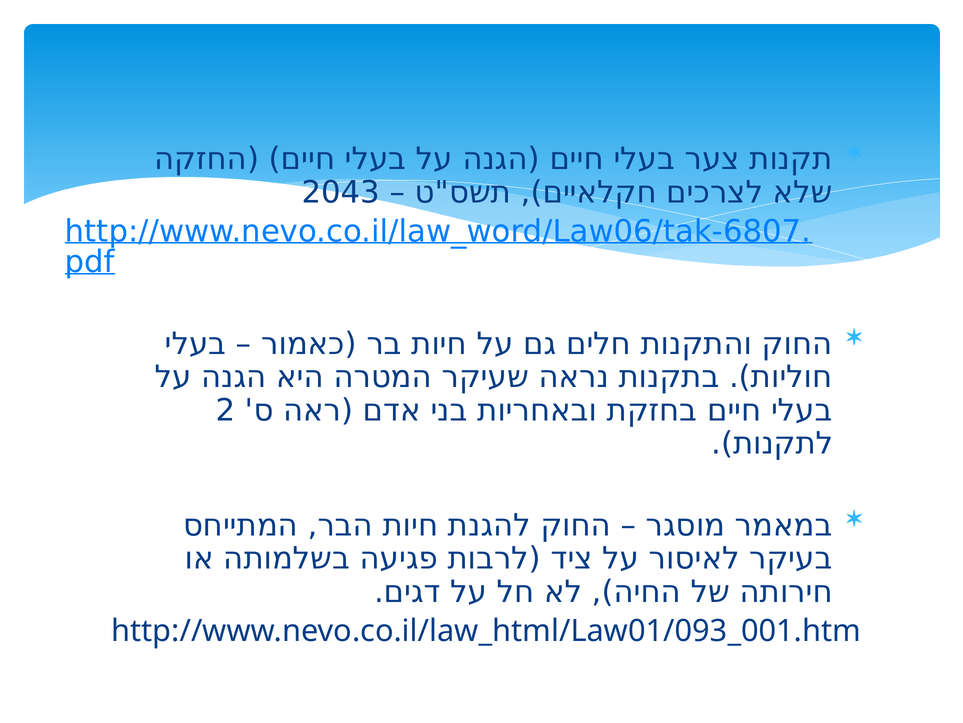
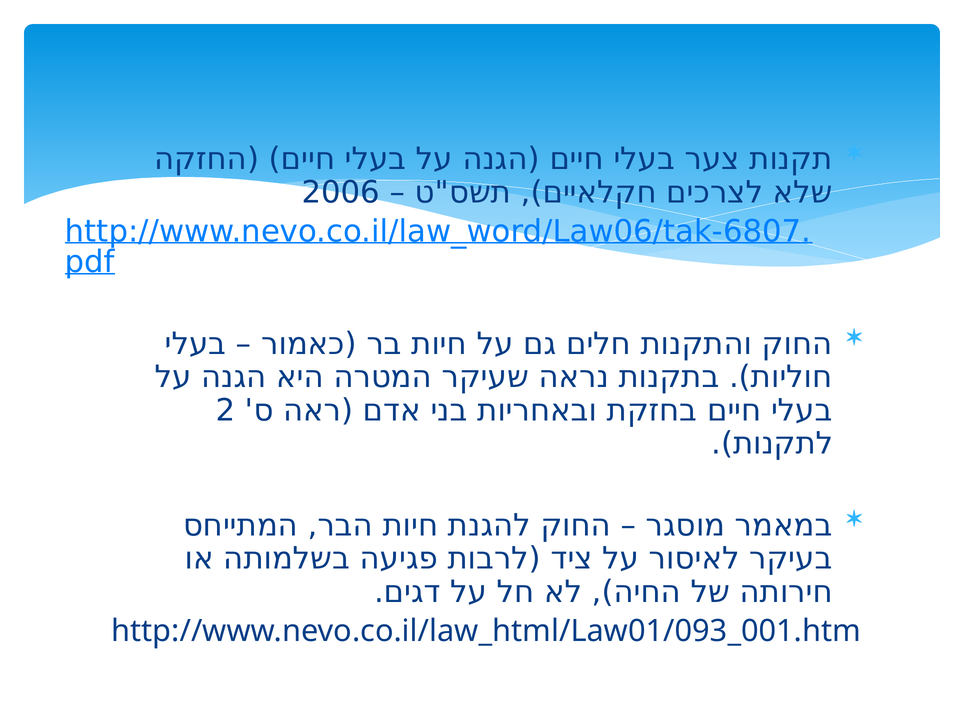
2043: 2043 -> 2006
